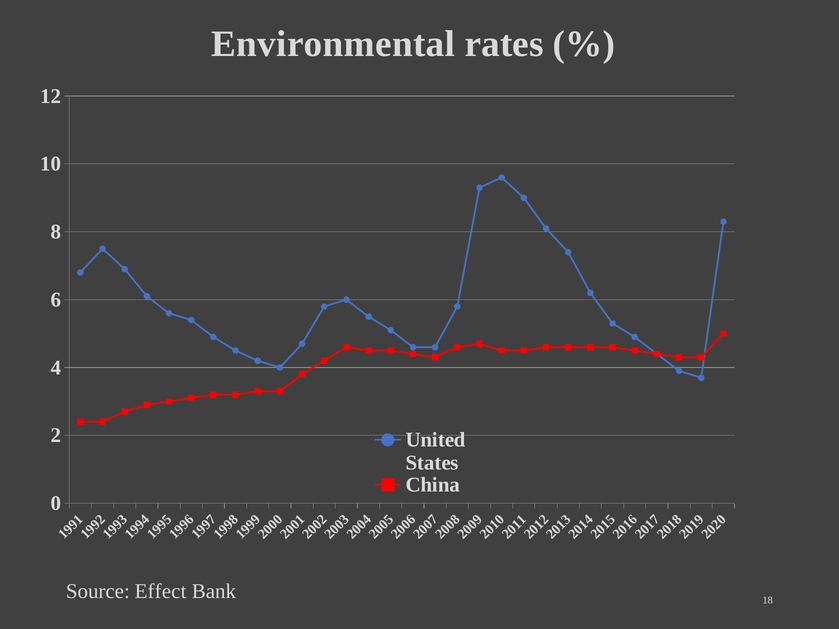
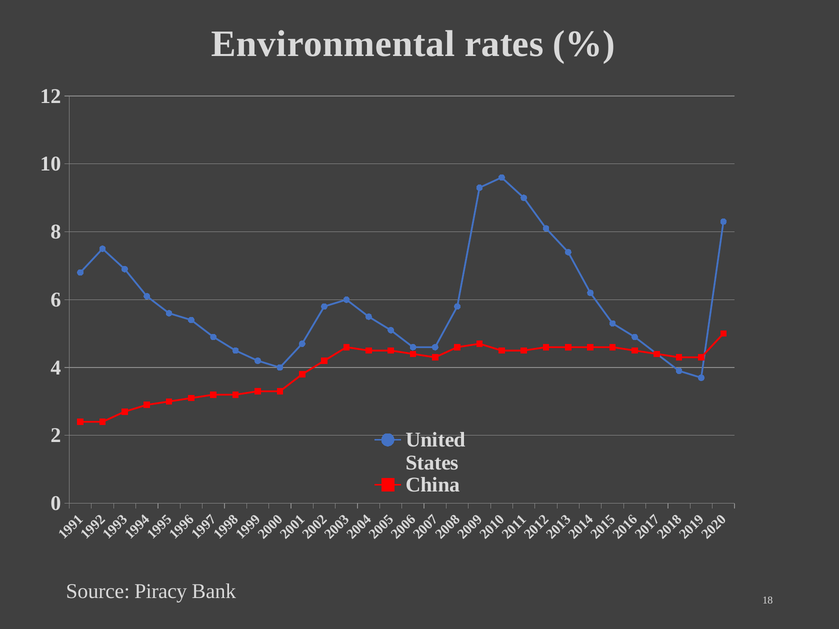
Effect: Effect -> Piracy
